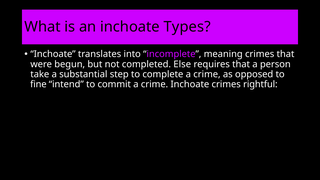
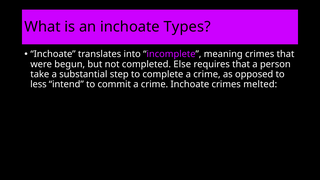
fine: fine -> less
rightful: rightful -> melted
